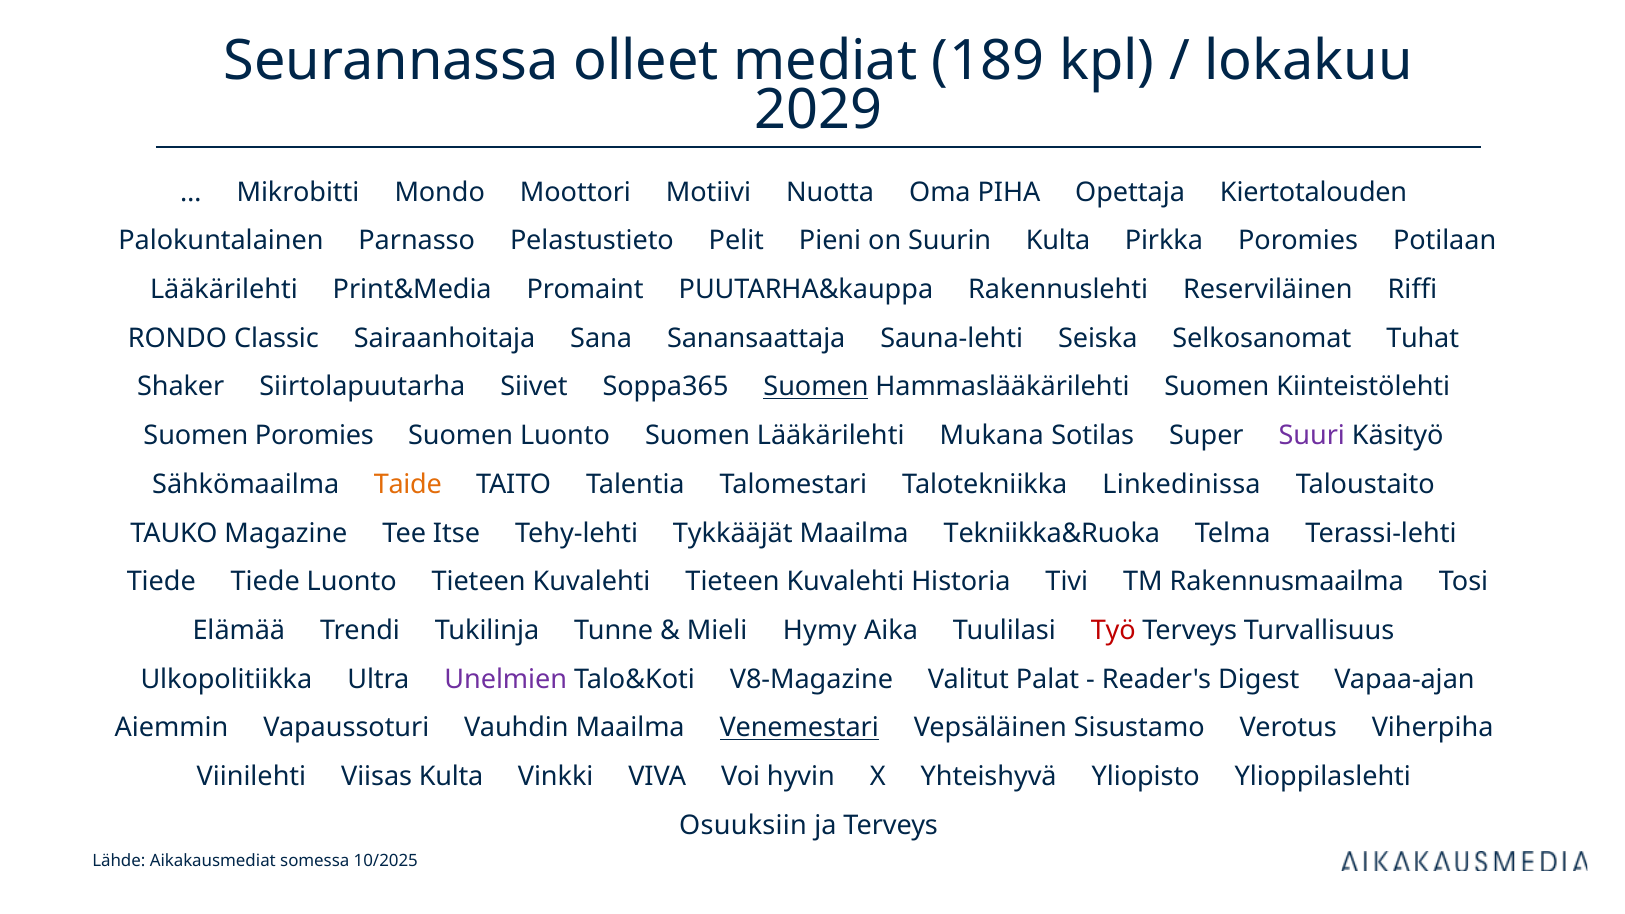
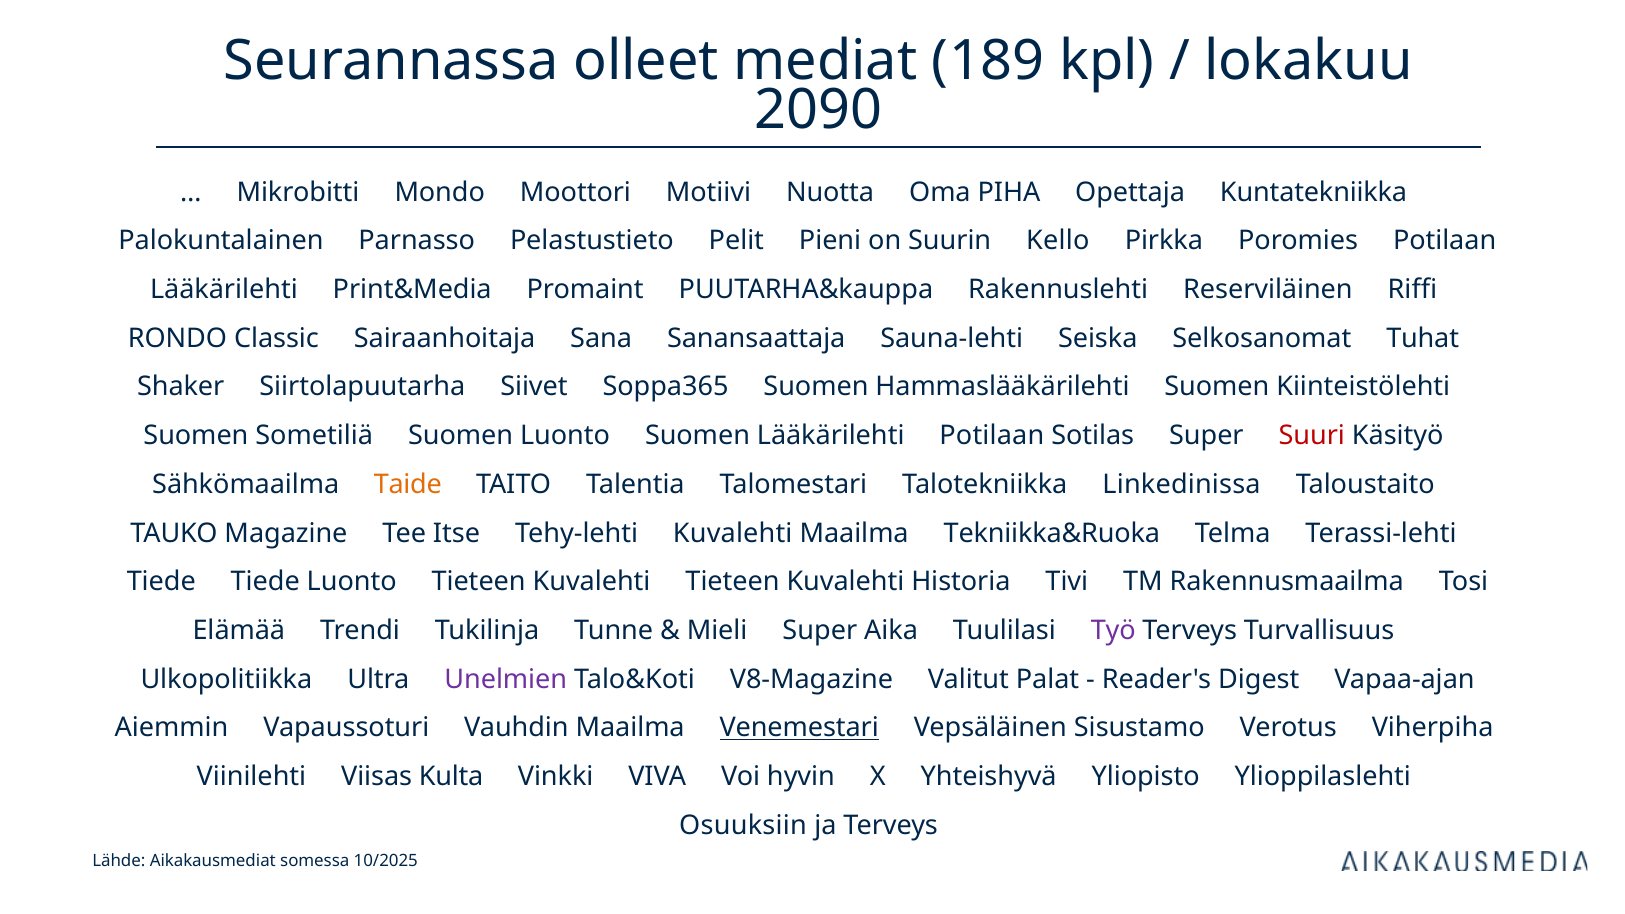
2029: 2029 -> 2090
Kiertotalouden: Kiertotalouden -> Kuntatekniikka
Suurin Kulta: Kulta -> Kello
Suomen at (816, 387) underline: present -> none
Suomen Poromies: Poromies -> Sometiliä
Lääkärilehti Mukana: Mukana -> Potilaan
Suuri colour: purple -> red
Tehy-lehti Tykkääjät: Tykkääjät -> Kuvalehti
Mieli Hymy: Hymy -> Super
Työ colour: red -> purple
